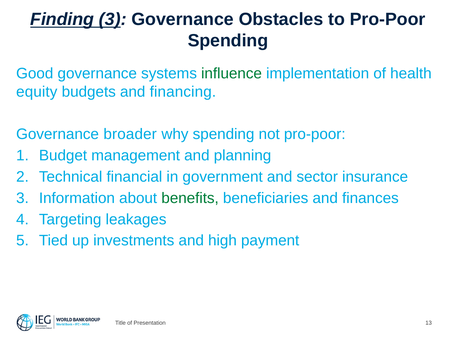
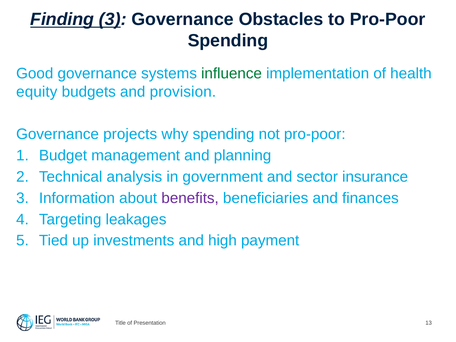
financing: financing -> provision
broader: broader -> projects
financial: financial -> analysis
benefits colour: green -> purple
